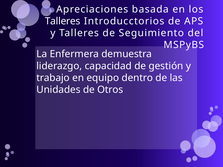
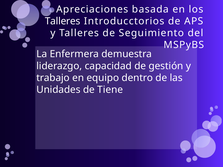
Otros: Otros -> Tiene
